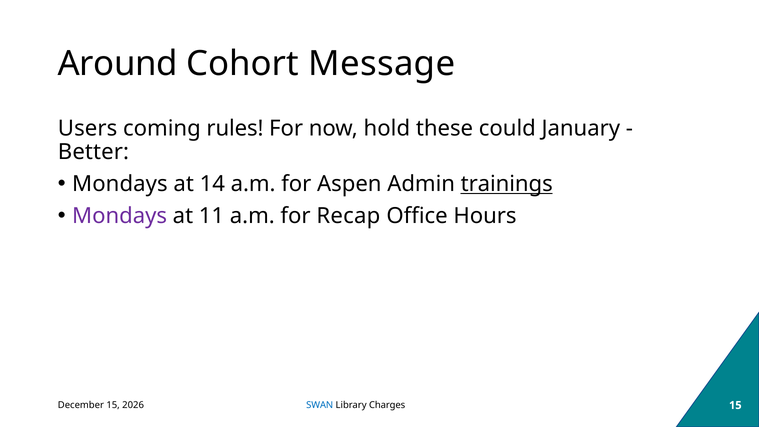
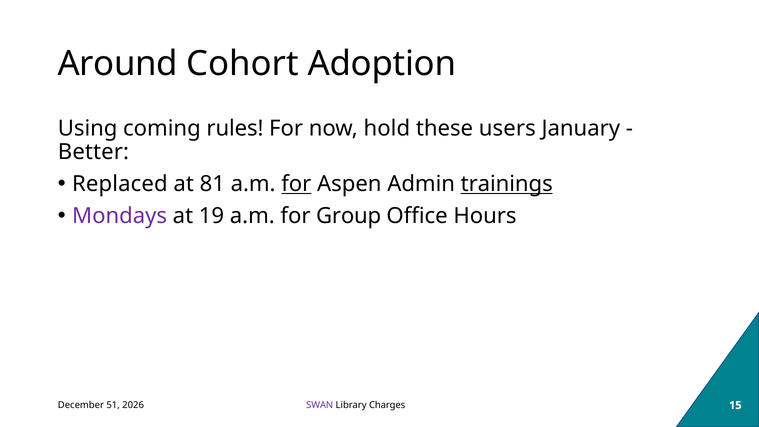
Message: Message -> Adoption
Users: Users -> Using
could: could -> users
Mondays at (120, 184): Mondays -> Replaced
14: 14 -> 81
for at (296, 184) underline: none -> present
11: 11 -> 19
Recap: Recap -> Group
15 at (113, 405): 15 -> 51
SWAN colour: blue -> purple
